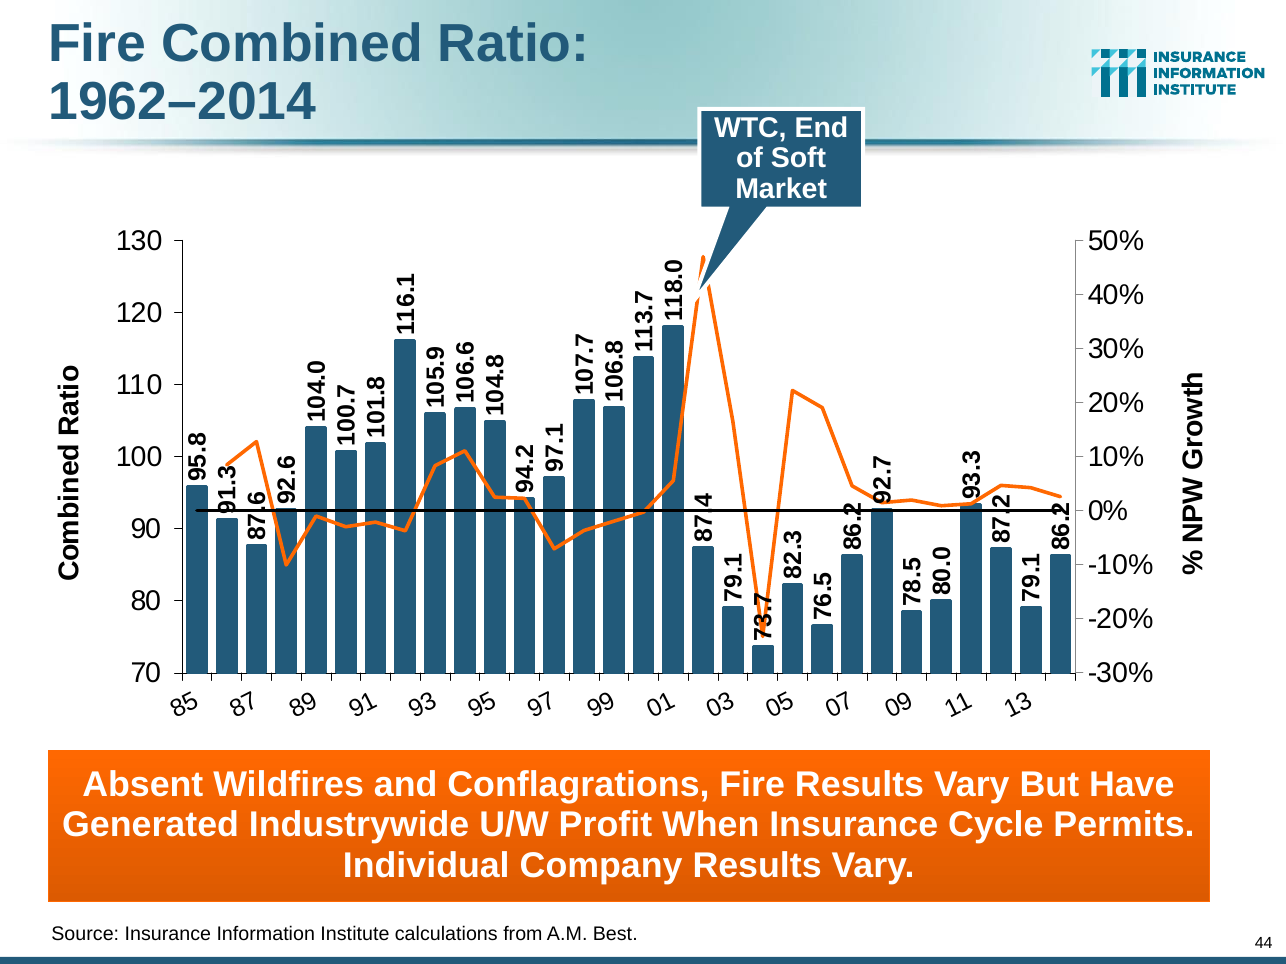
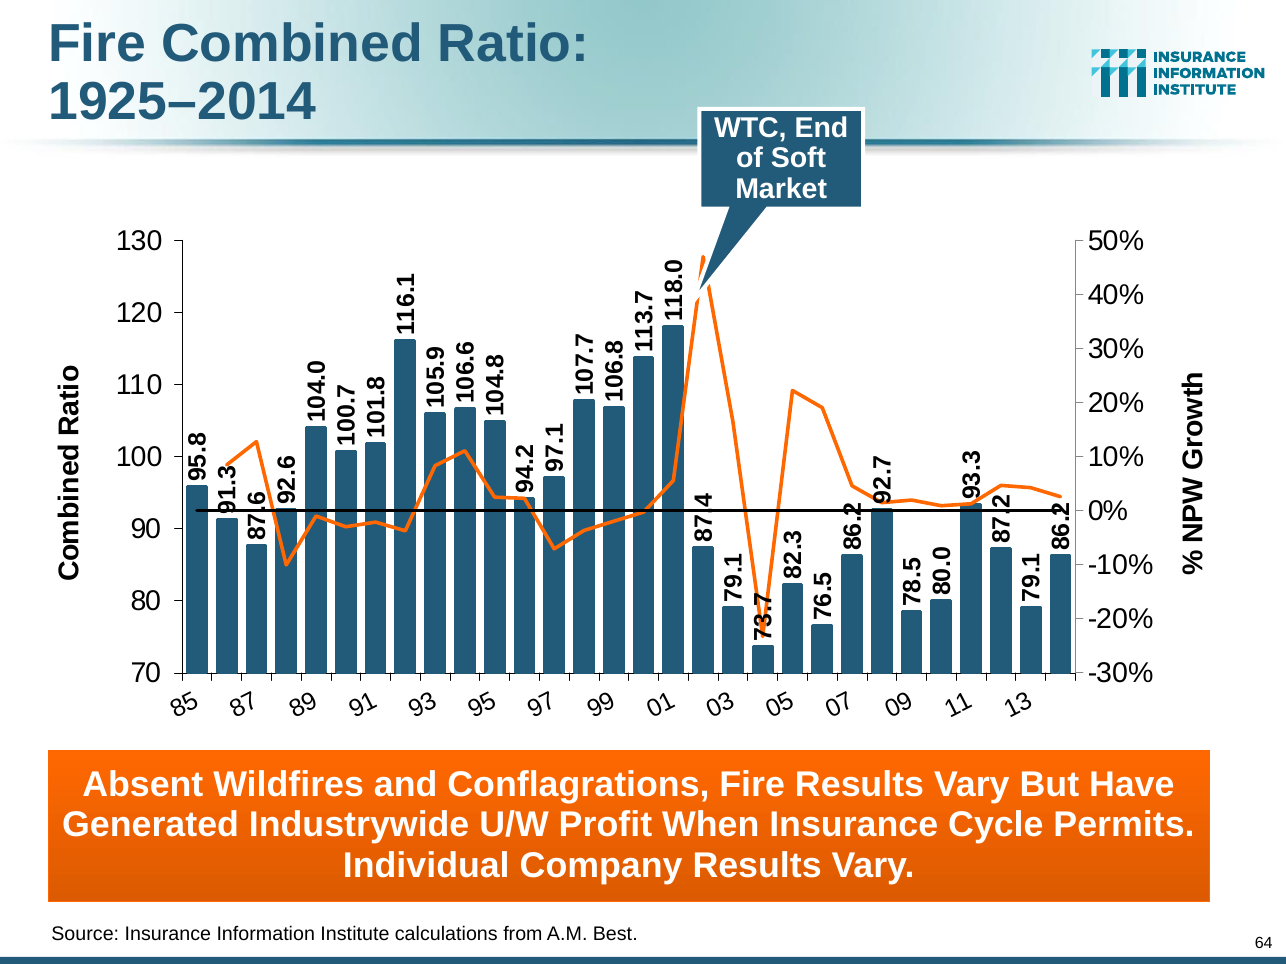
1962–2014: 1962–2014 -> 1925–2014
44: 44 -> 64
